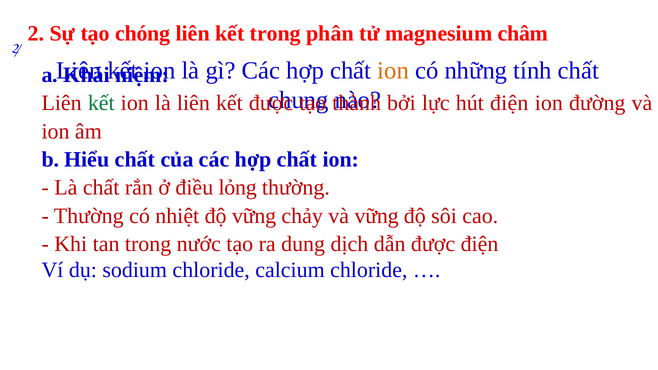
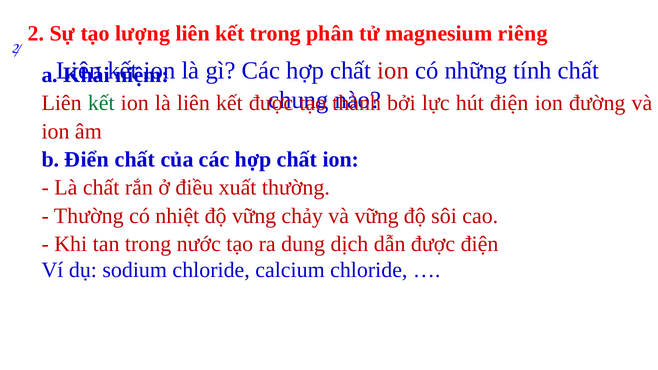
chóng: chóng -> lượng
châm: châm -> riêng
ion at (393, 71) colour: orange -> red
Hiểu: Hiểu -> Điển
lỏng: lỏng -> xuất
